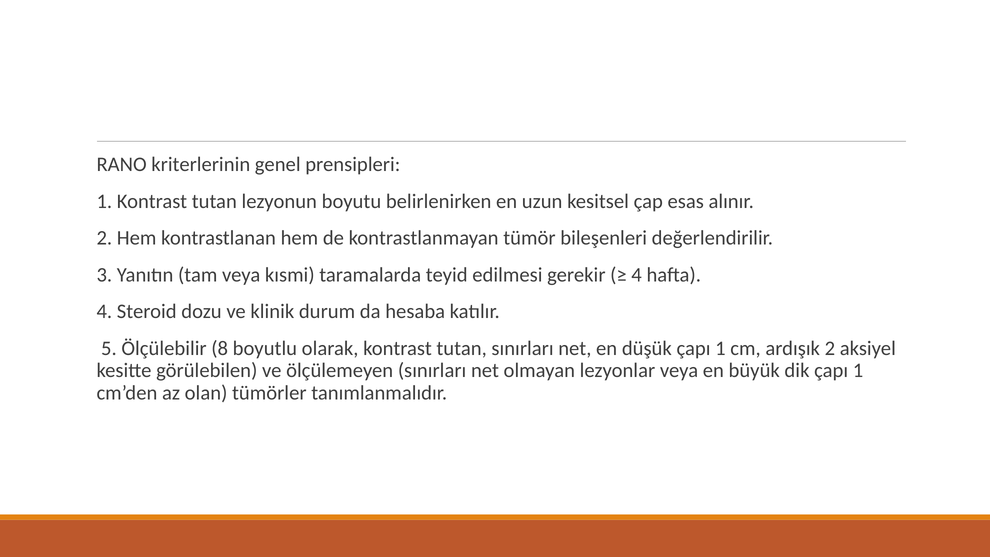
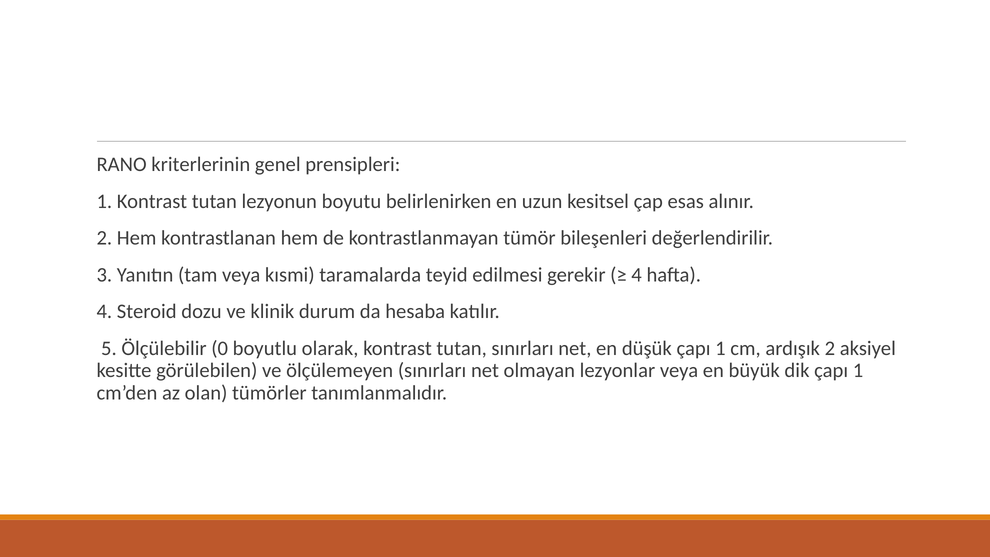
8: 8 -> 0
